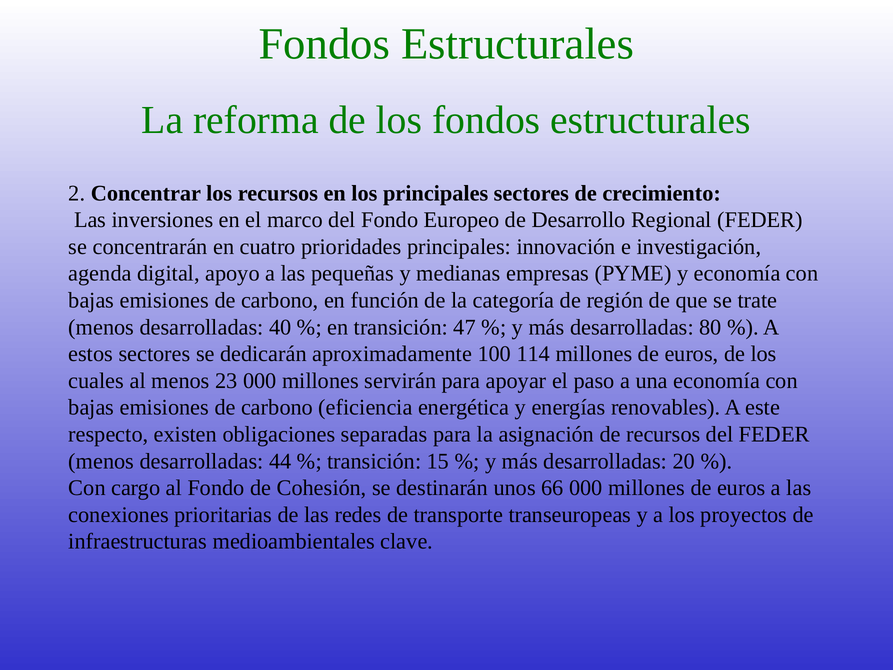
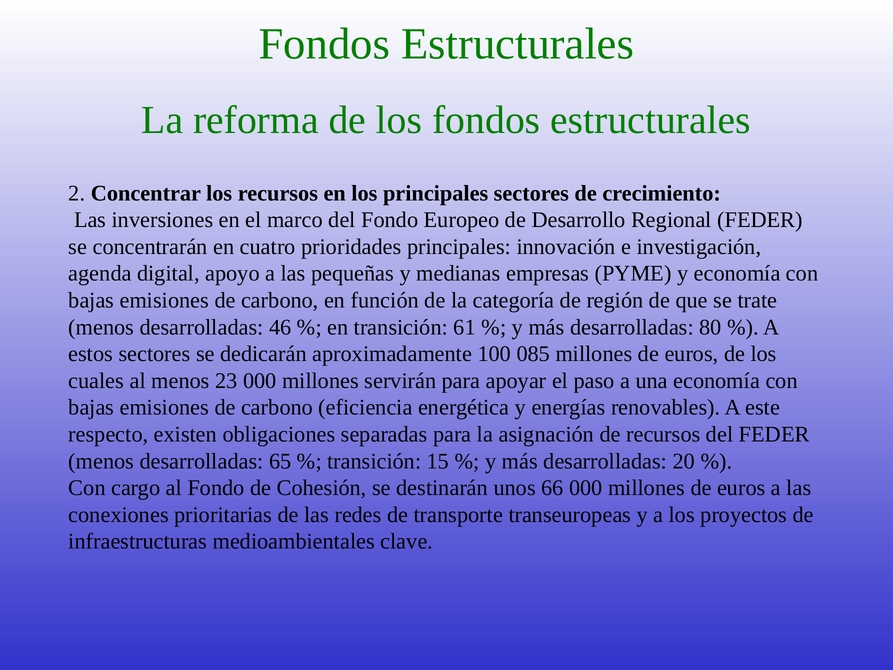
40: 40 -> 46
47: 47 -> 61
114: 114 -> 085
44: 44 -> 65
